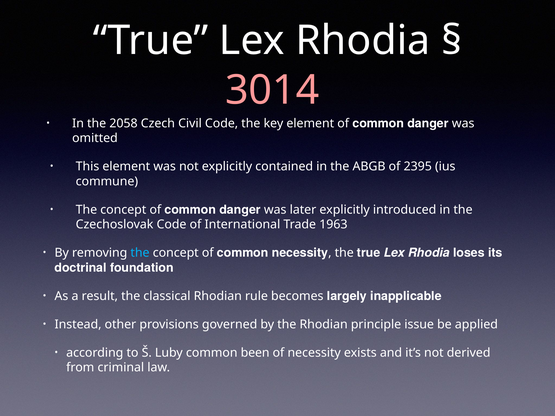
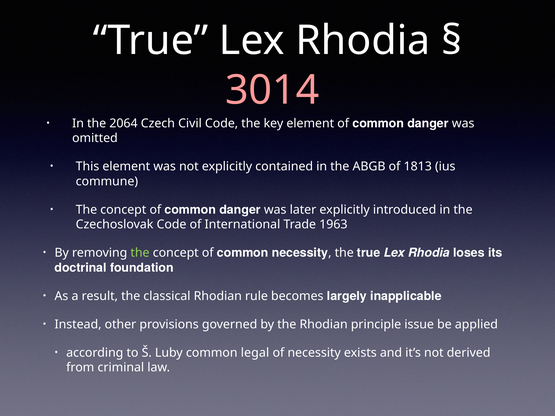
2058: 2058 -> 2064
2395: 2395 -> 1813
the at (140, 253) colour: light blue -> light green
been: been -> legal
